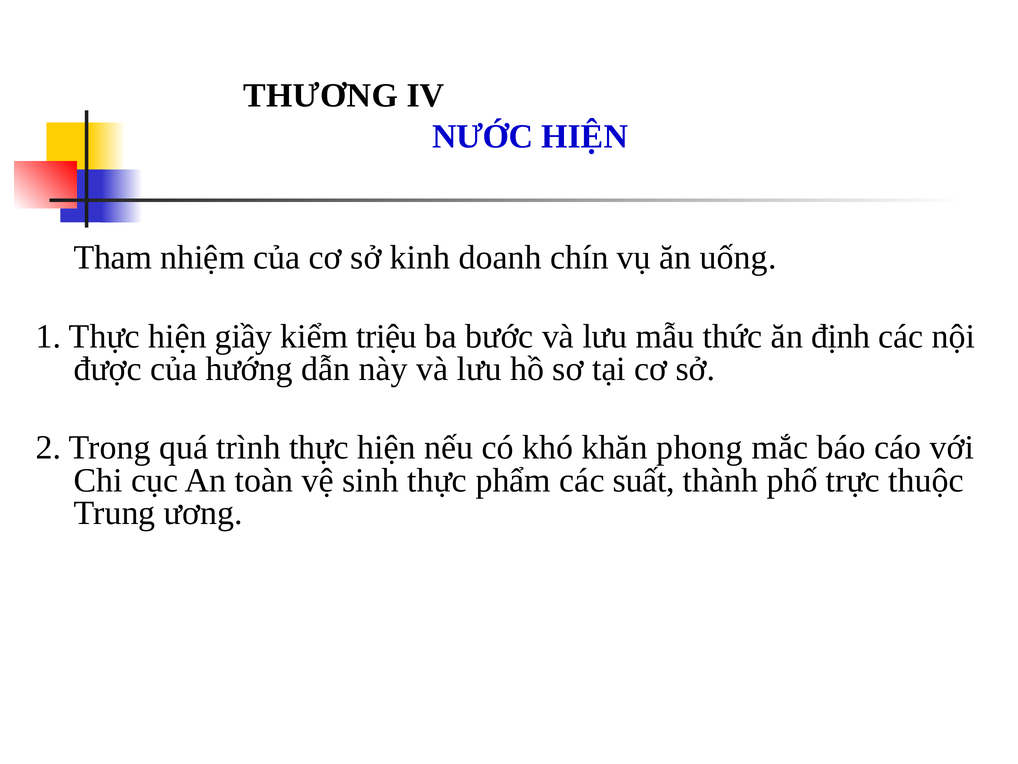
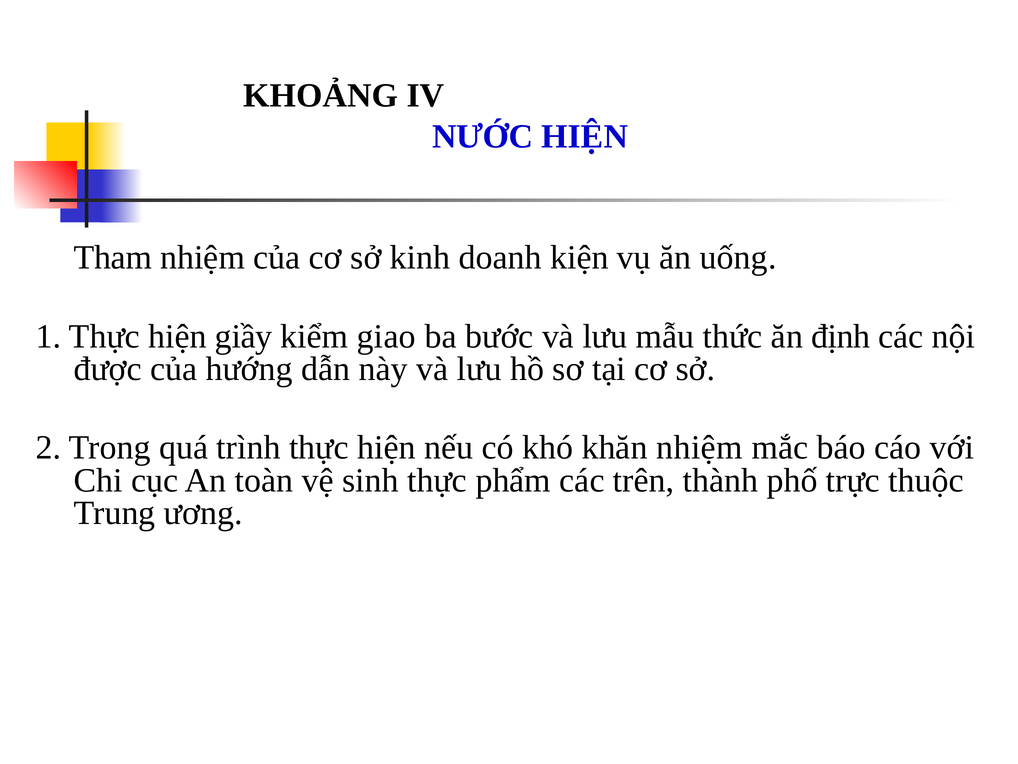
THƯƠNG: THƯƠNG -> KHOẢNG
chín: chín -> kiện
triệu: triệu -> giao
khăn phong: phong -> nhiệm
suất: suất -> trên
